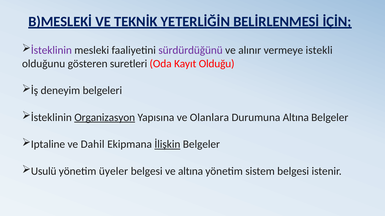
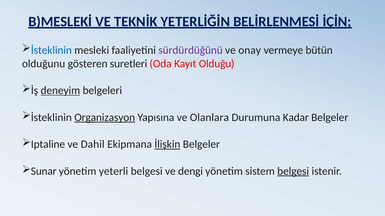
İsteklinin at (51, 50) colour: purple -> blue
alınır: alınır -> onay
istekli: istekli -> bütün
deneyim underline: none -> present
Durumuna Altına: Altına -> Kadar
Usulü: Usulü -> Sunar
üyeler: üyeler -> yeterli
ve altına: altına -> dengi
belgesi at (293, 172) underline: none -> present
